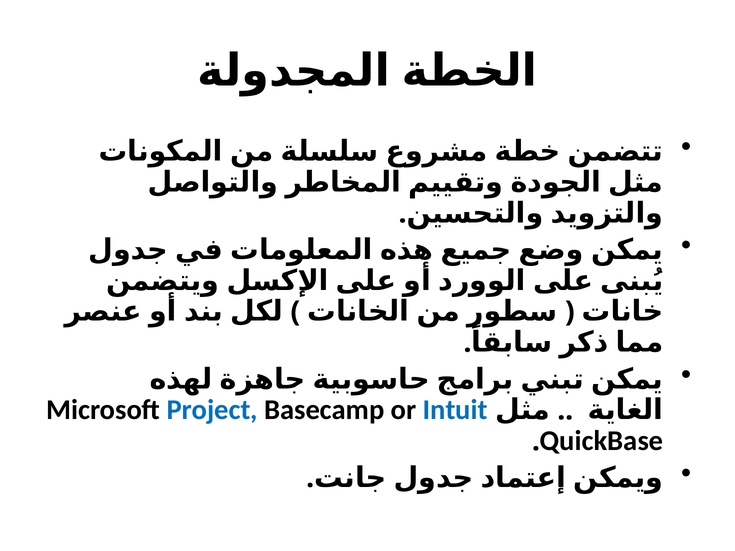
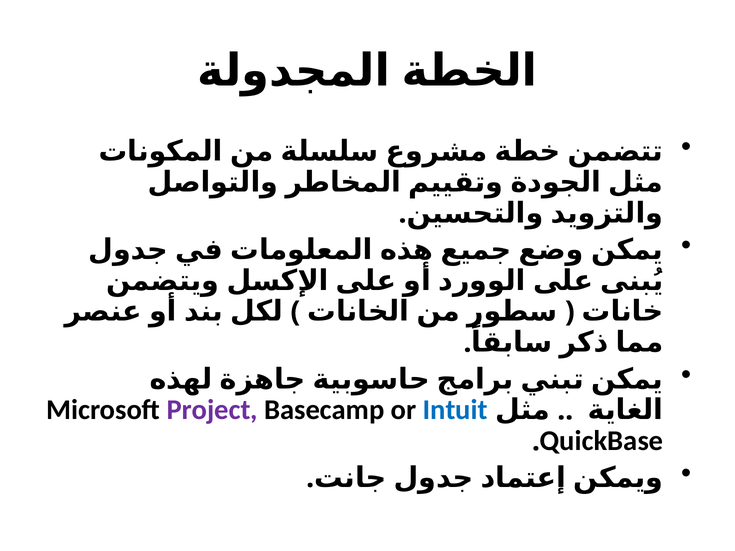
Project colour: blue -> purple
